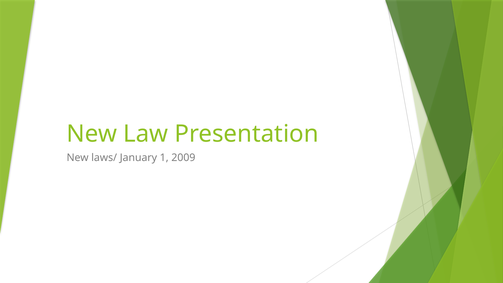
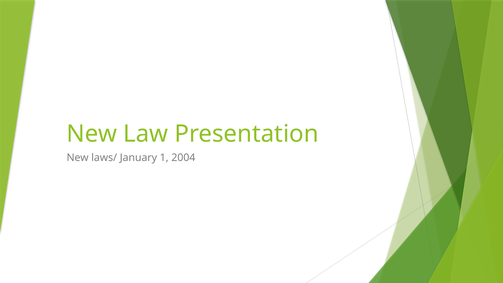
2009: 2009 -> 2004
